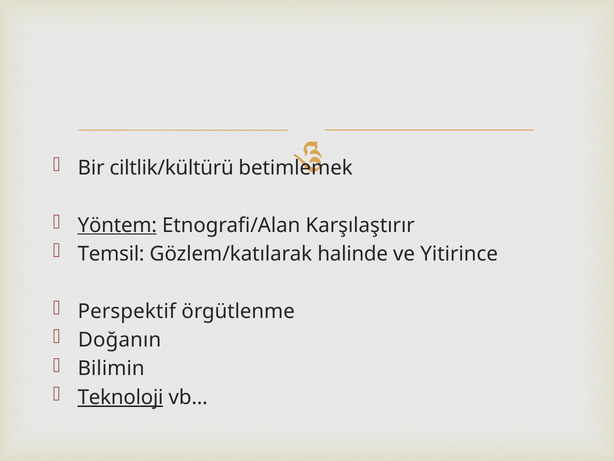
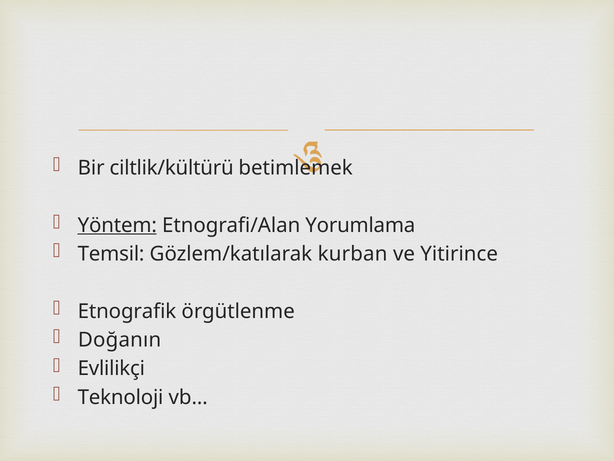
Karşılaştırır: Karşılaştırır -> Yorumlama
halinde: halinde -> kurban
Perspektif: Perspektif -> Etnografik
Bilimin: Bilimin -> Evlilikçi
Teknoloji underline: present -> none
